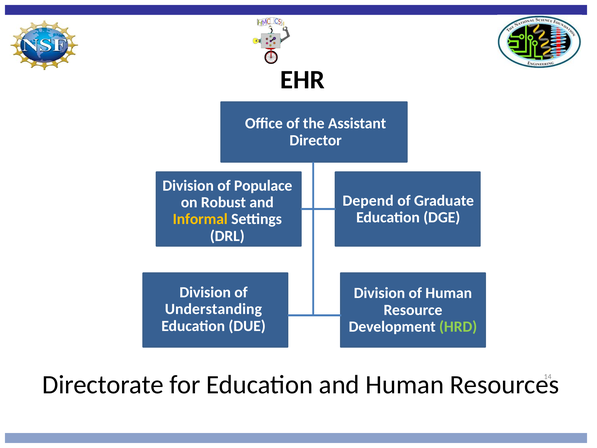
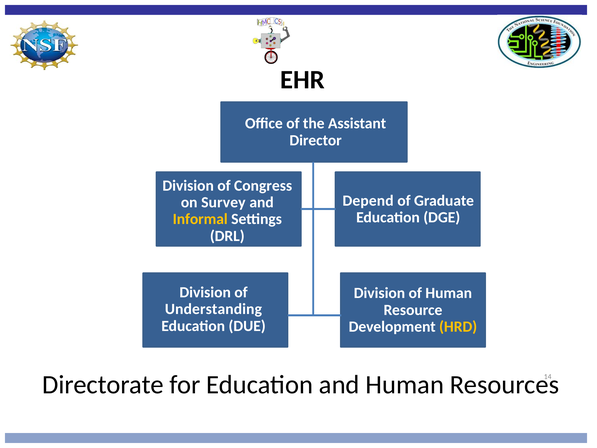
Populace: Populace -> Congress
Robust: Robust -> Survey
HRD colour: light green -> yellow
